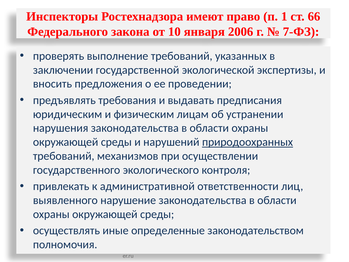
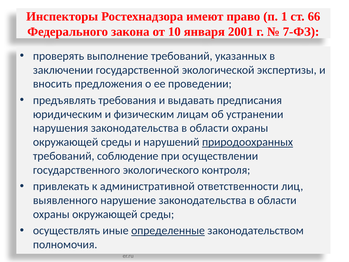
2006: 2006 -> 2001
механизмов: механизмов -> соблюдение
определенные underline: none -> present
